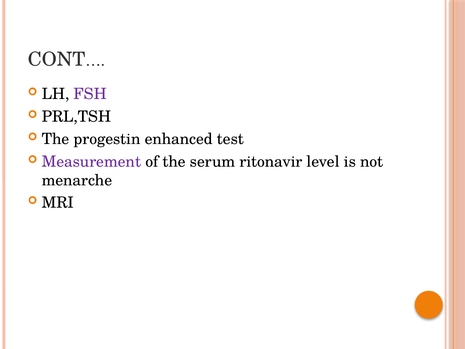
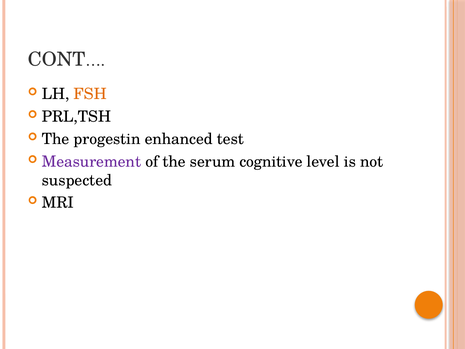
FSH colour: purple -> orange
ritonavir: ritonavir -> cognitive
menarche: menarche -> suspected
